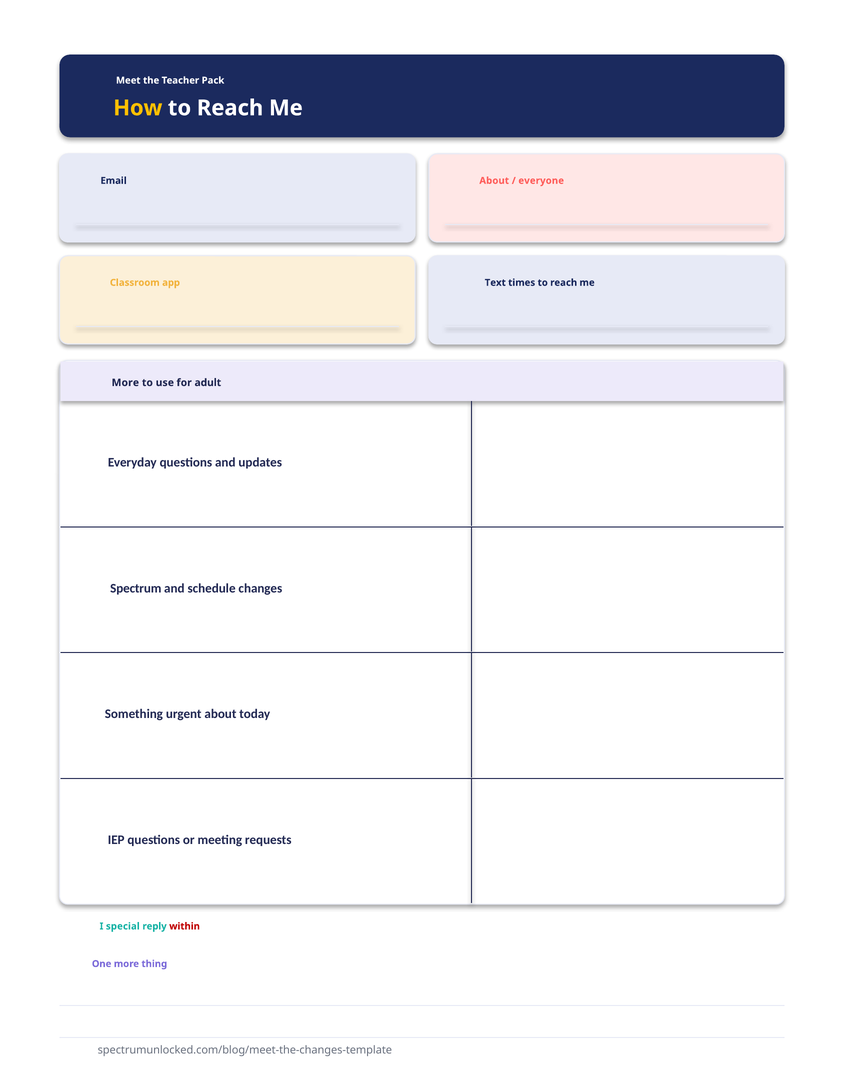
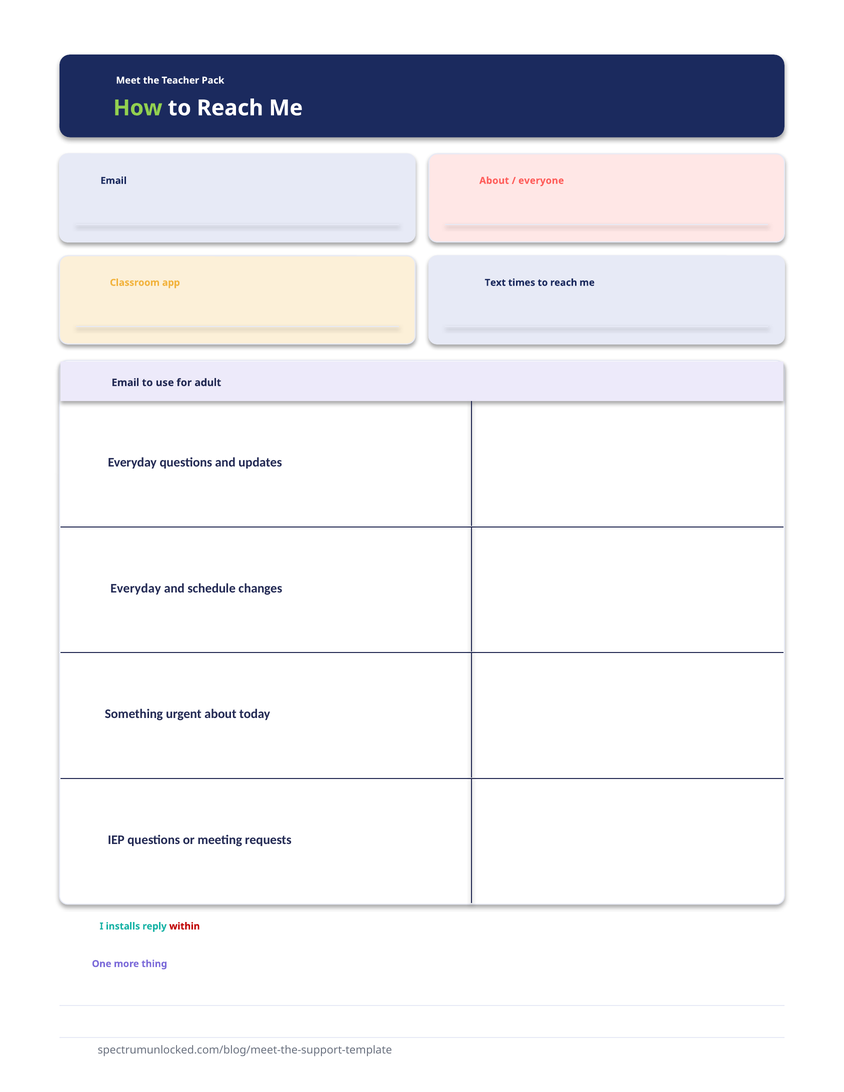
How colour: yellow -> light green
More at (125, 383): More -> Email
Spectrum at (136, 588): Spectrum -> Everyday
special: special -> installs
spectrumunlocked.com/blog/meet-the-changes-template: spectrumunlocked.com/blog/meet-the-changes-template -> spectrumunlocked.com/blog/meet-the-support-template
